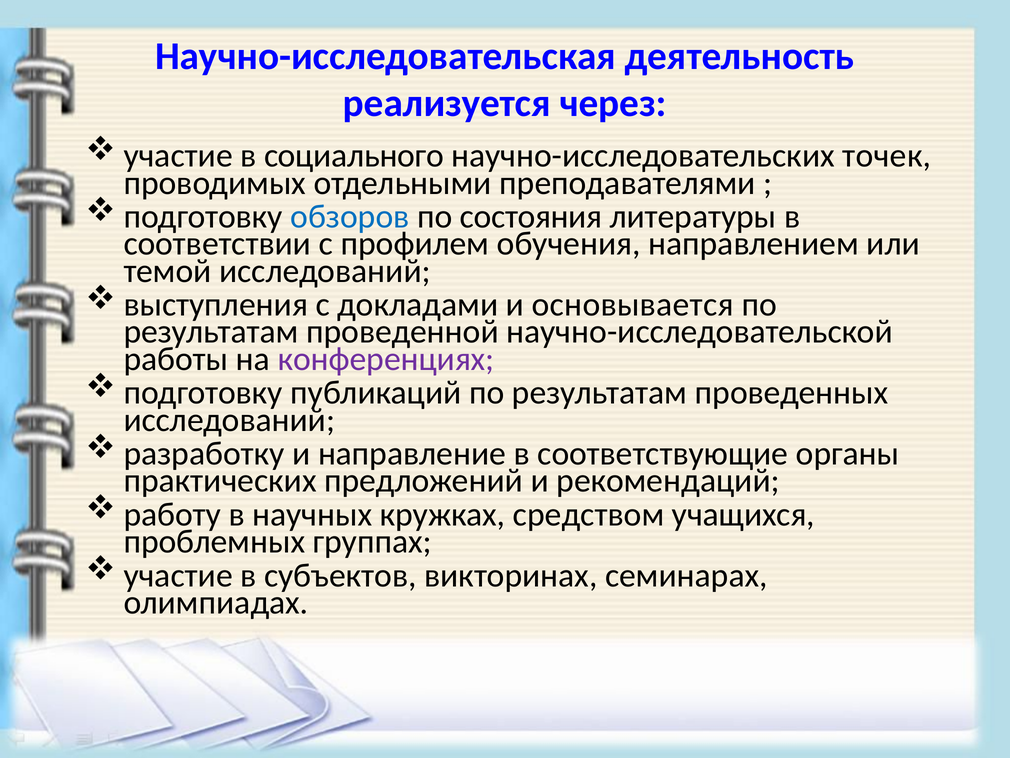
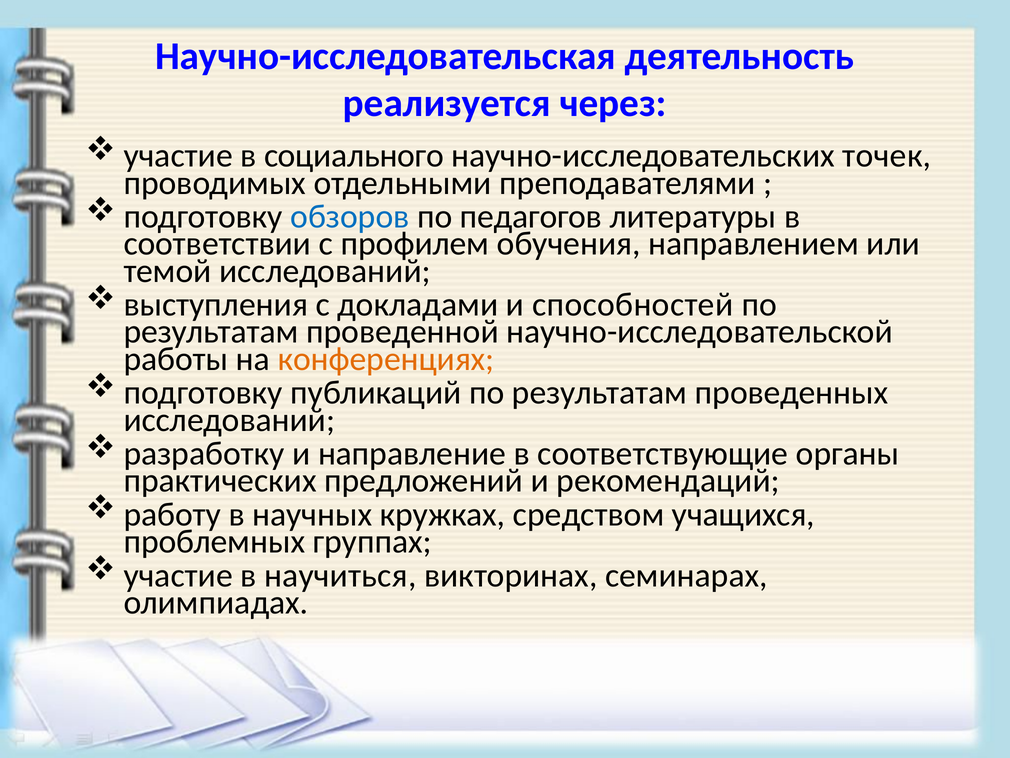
состояния: состояния -> педагогов
основывается: основывается -> способностей
конференциях colour: purple -> orange
субъектов: субъектов -> научиться
